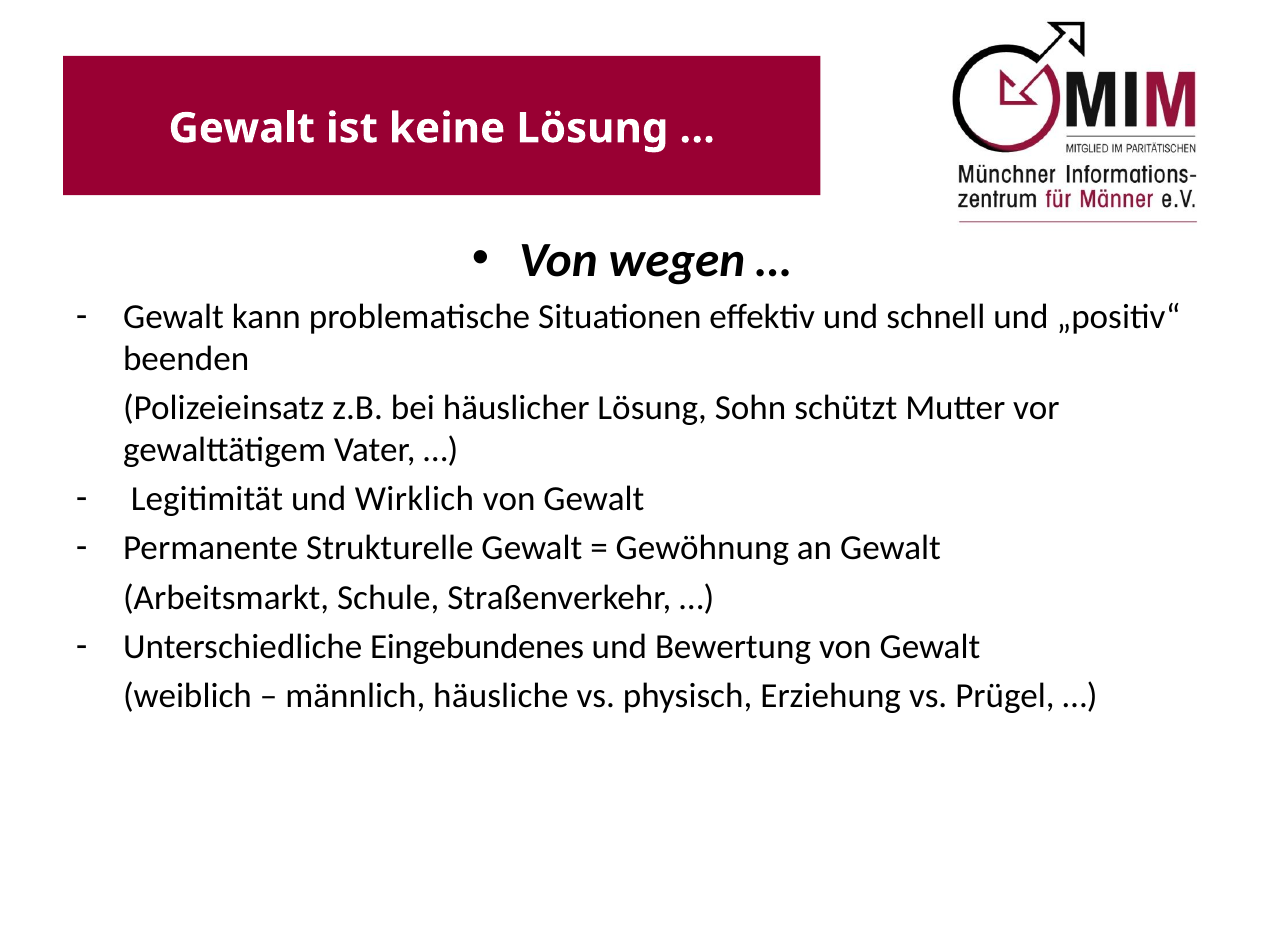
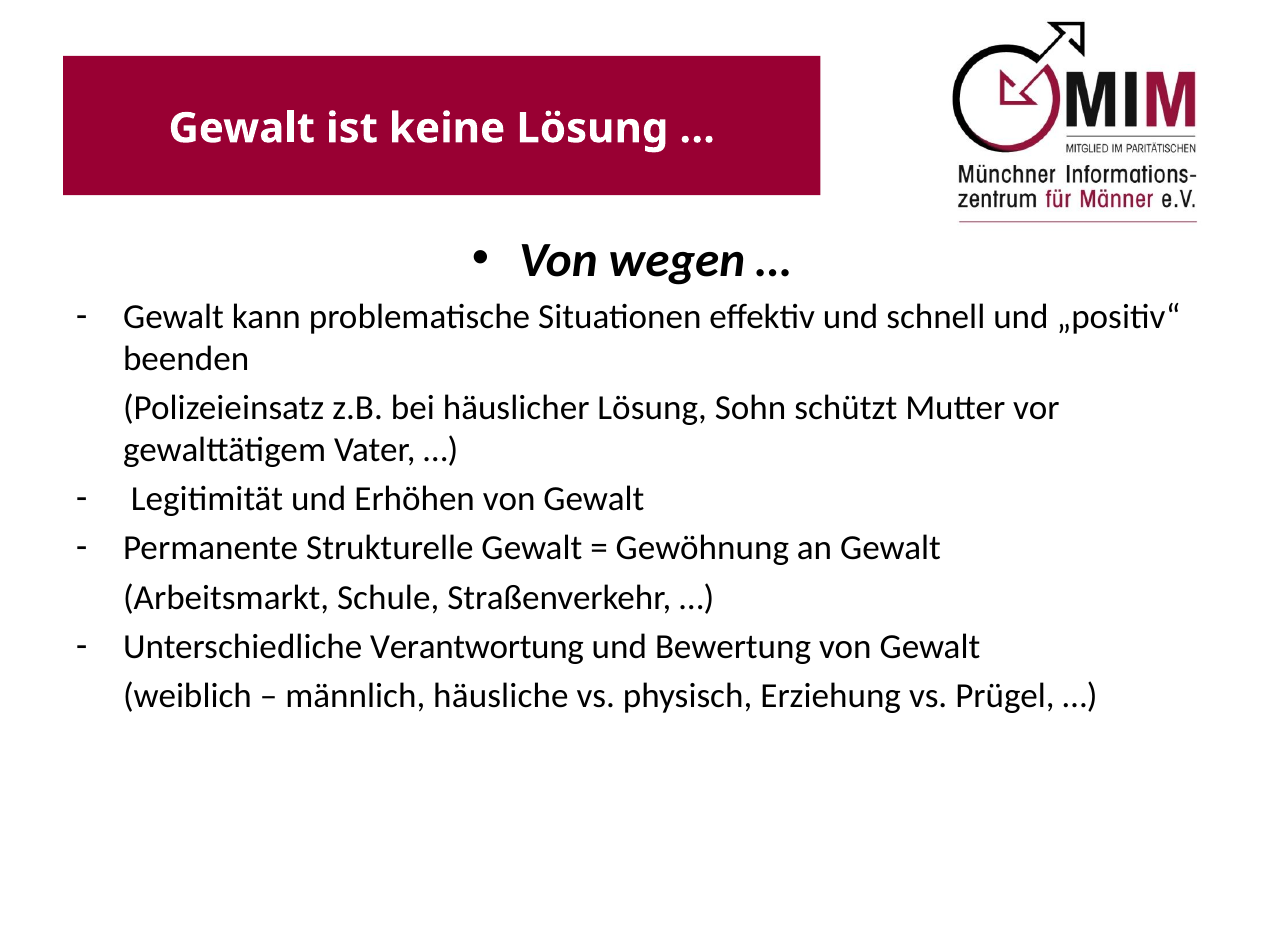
Wirklich: Wirklich -> Erhöhen
Eingebundenes: Eingebundenes -> Verantwortung
